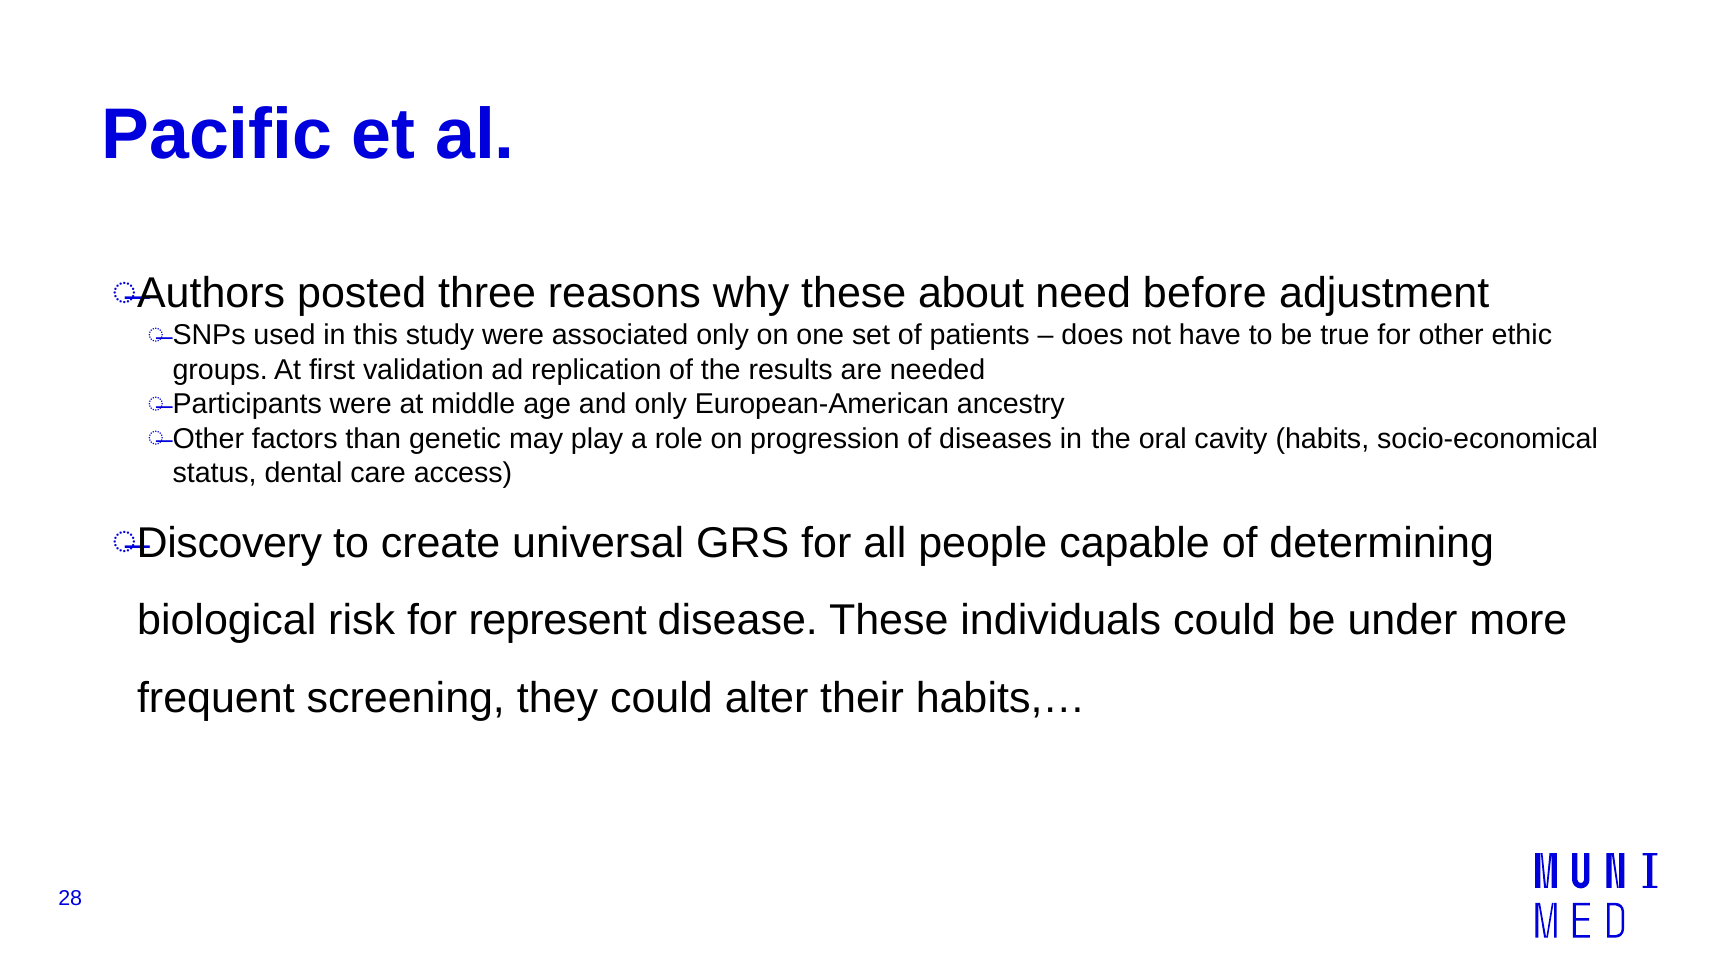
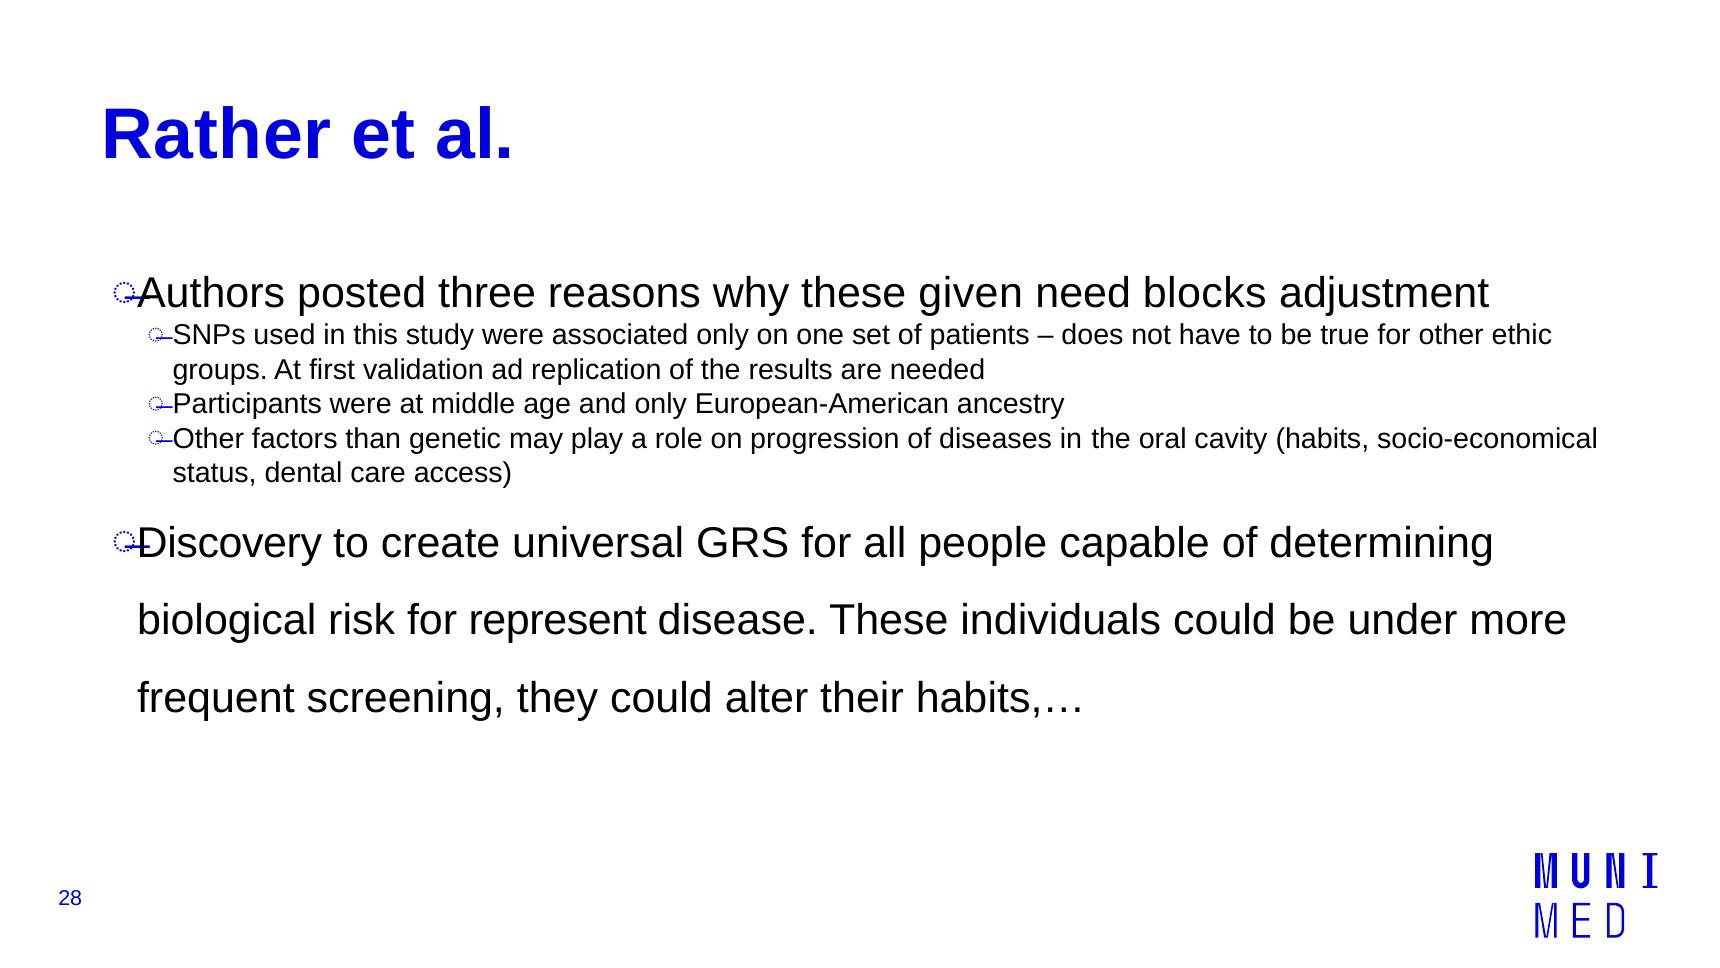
Pacific: Pacific -> Rather
about: about -> given
before: before -> blocks
